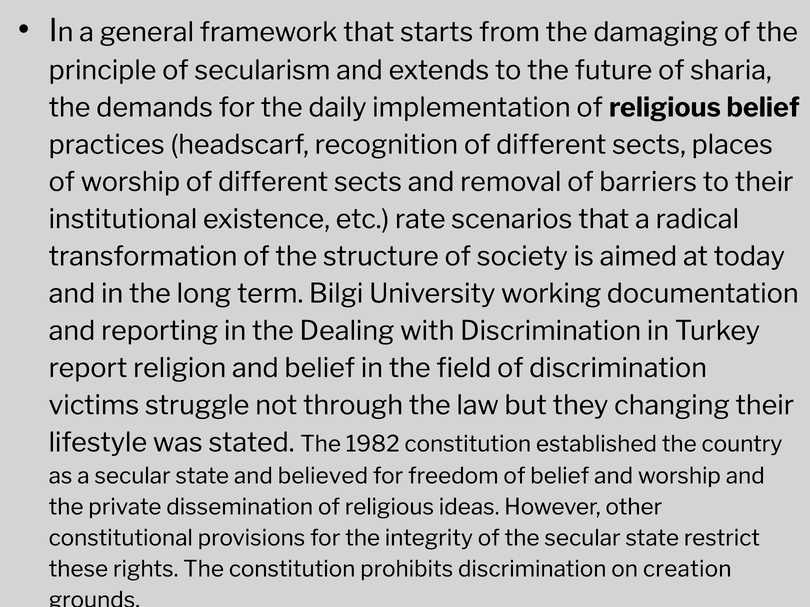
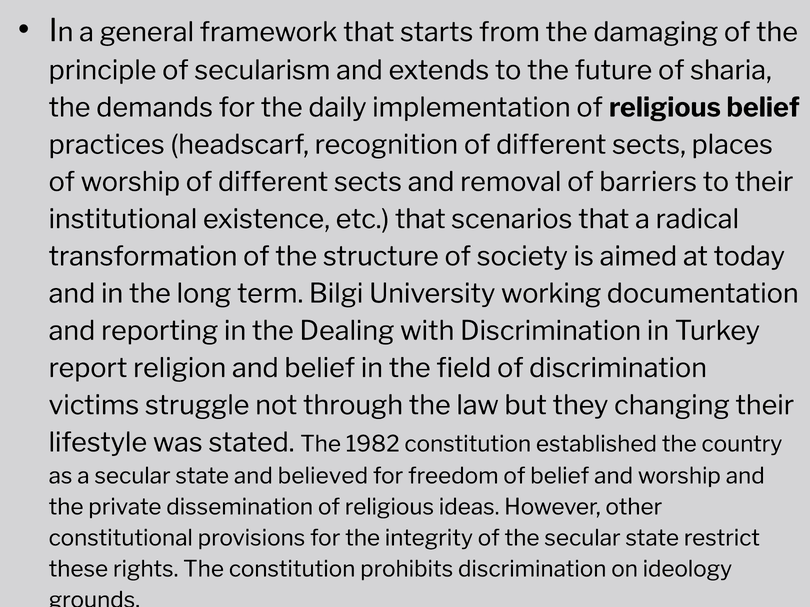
etc rate: rate -> that
creation: creation -> ideology
